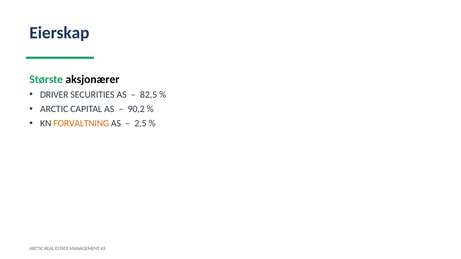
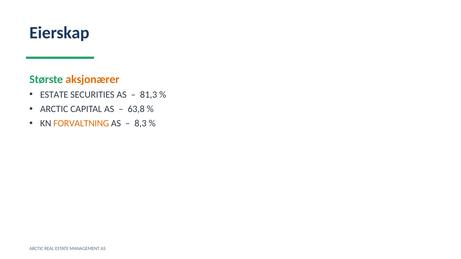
aksjonærer colour: black -> orange
DRIVER at (54, 95): DRIVER -> ESTATE
82,5: 82,5 -> 81,3
90,2: 90,2 -> 63,8
2,5: 2,5 -> 8,3
